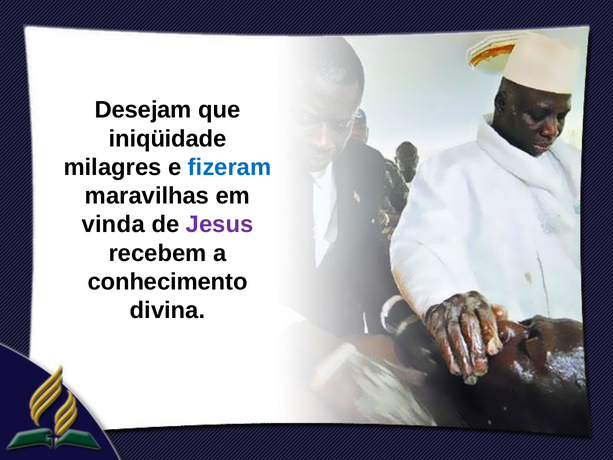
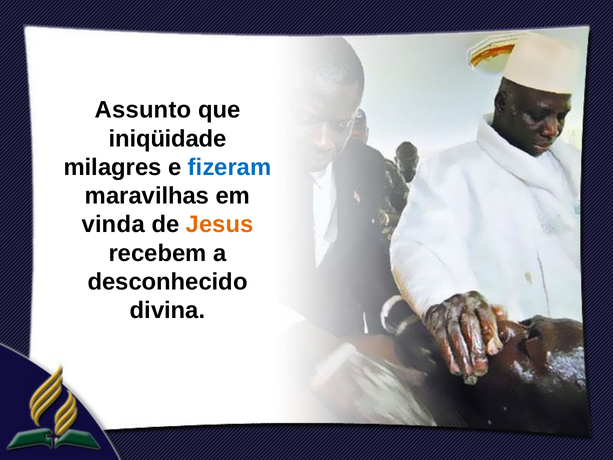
Desejam: Desejam -> Assunto
Jesus colour: purple -> orange
conhecimento: conhecimento -> desconhecido
